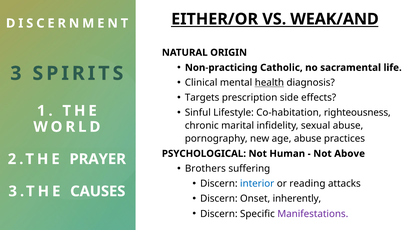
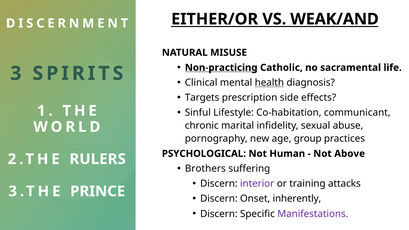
ORIGIN: ORIGIN -> MISUSE
Non-practicing underline: none -> present
righteousness: righteousness -> communicant
age abuse: abuse -> group
PRAYER: PRAYER -> RULERS
interior colour: blue -> purple
reading: reading -> training
CAUSES: CAUSES -> PRINCE
